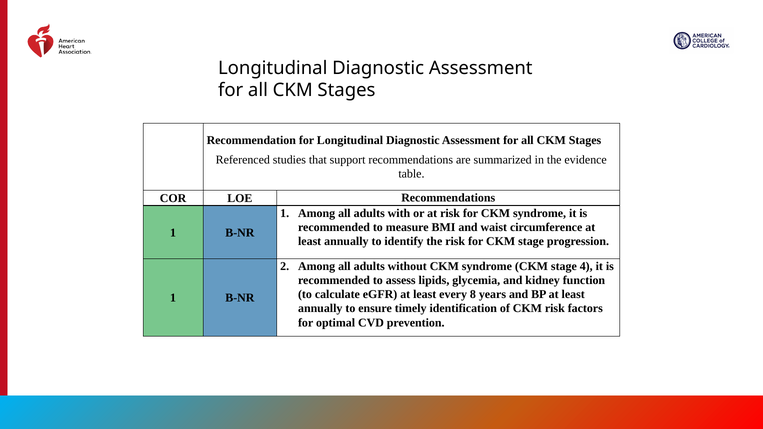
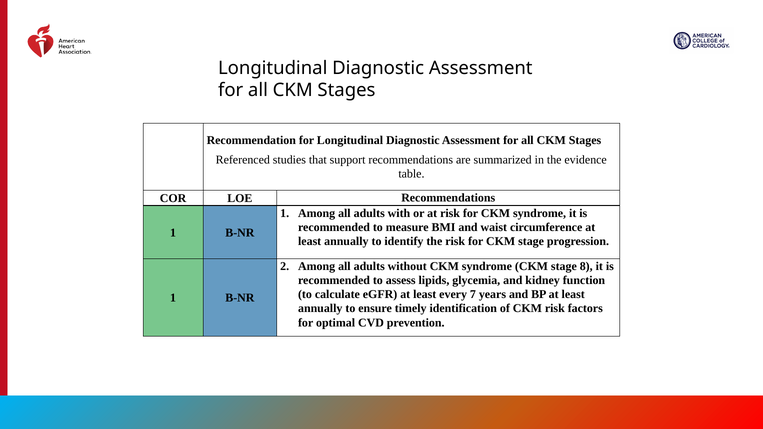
4: 4 -> 8
8: 8 -> 7
